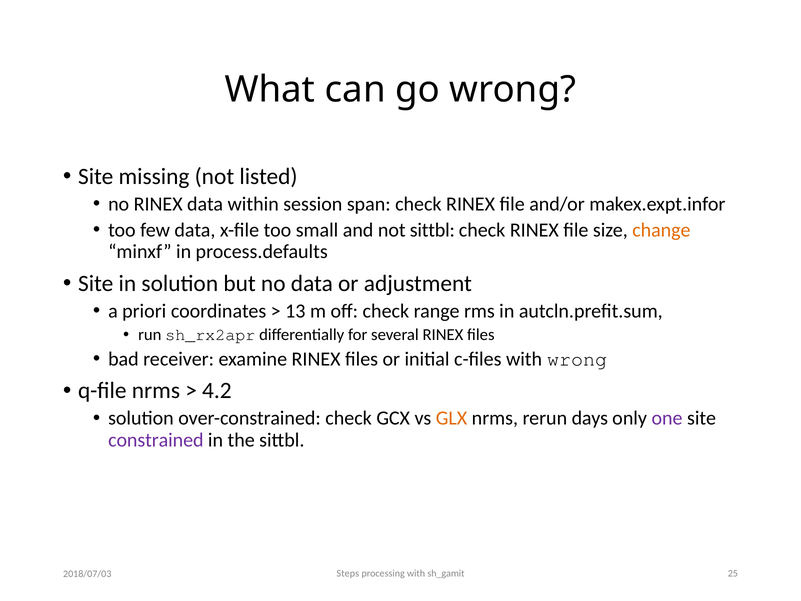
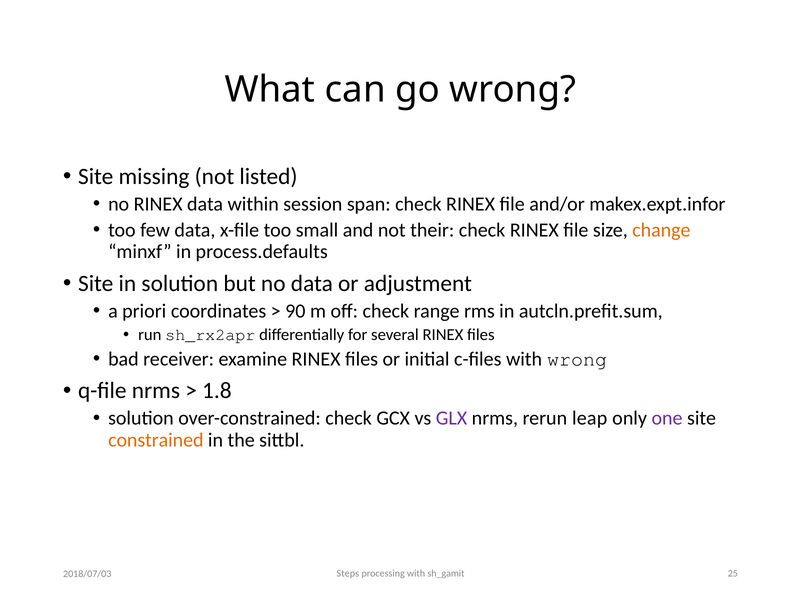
not sittbl: sittbl -> their
13: 13 -> 90
4.2: 4.2 -> 1.8
GLX colour: orange -> purple
days: days -> leap
constrained colour: purple -> orange
